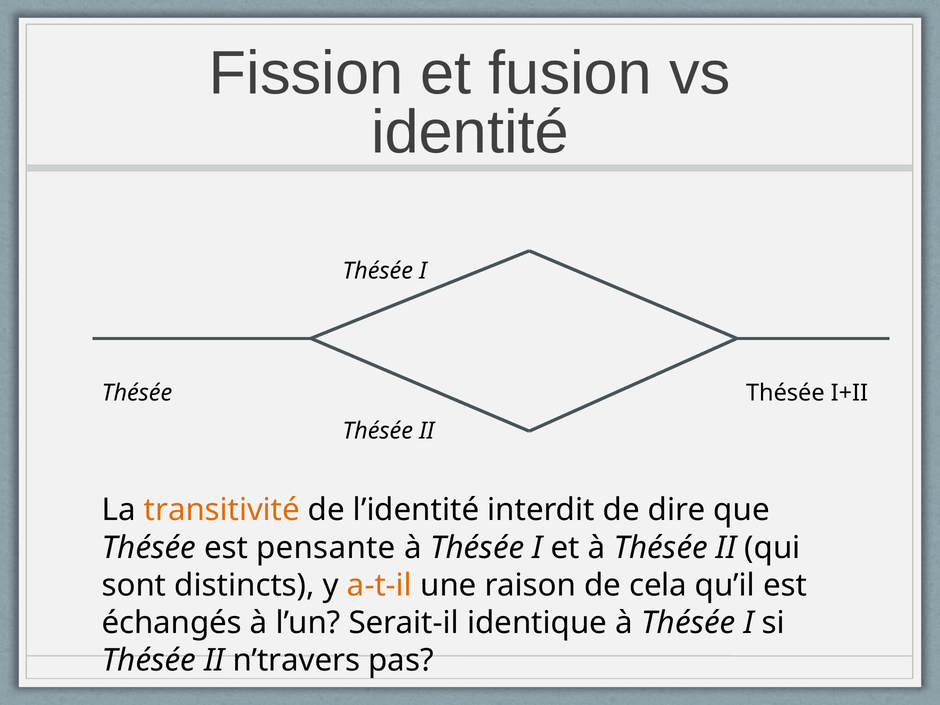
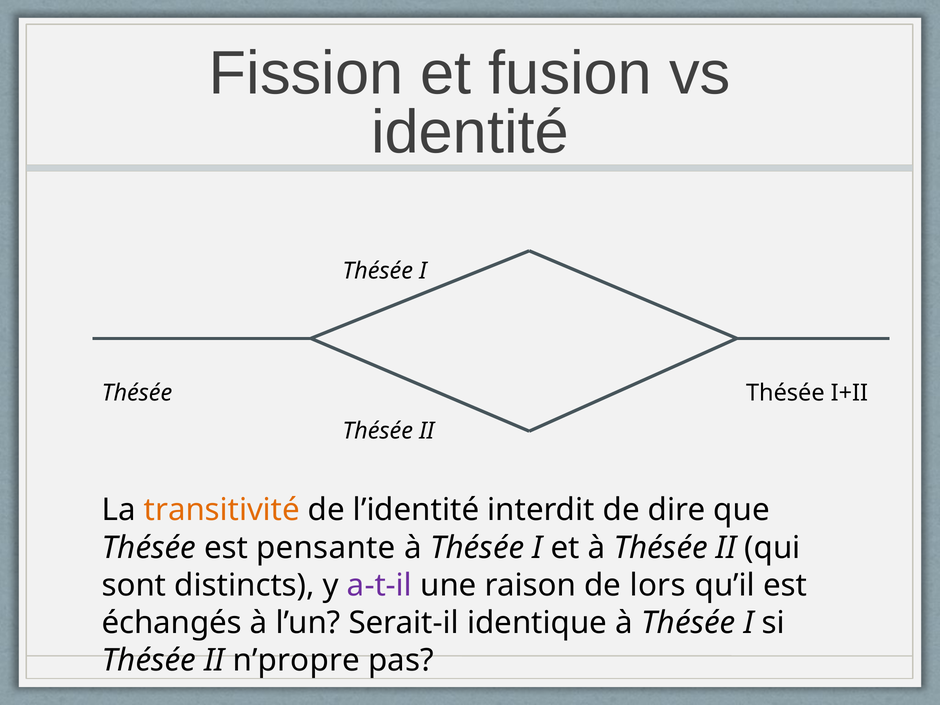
a-t-il colour: orange -> purple
cela: cela -> lors
n’travers: n’travers -> n’propre
